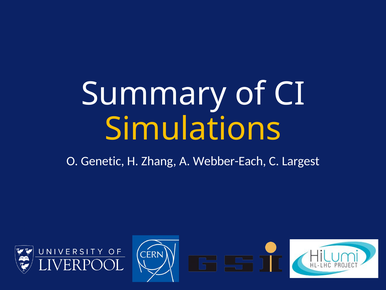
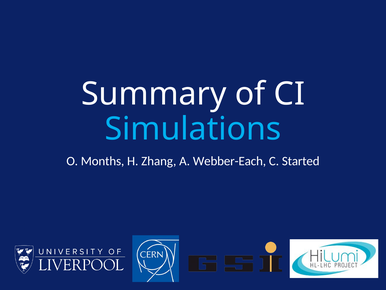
Simulations colour: yellow -> light blue
Genetic: Genetic -> Months
Largest: Largest -> Started
